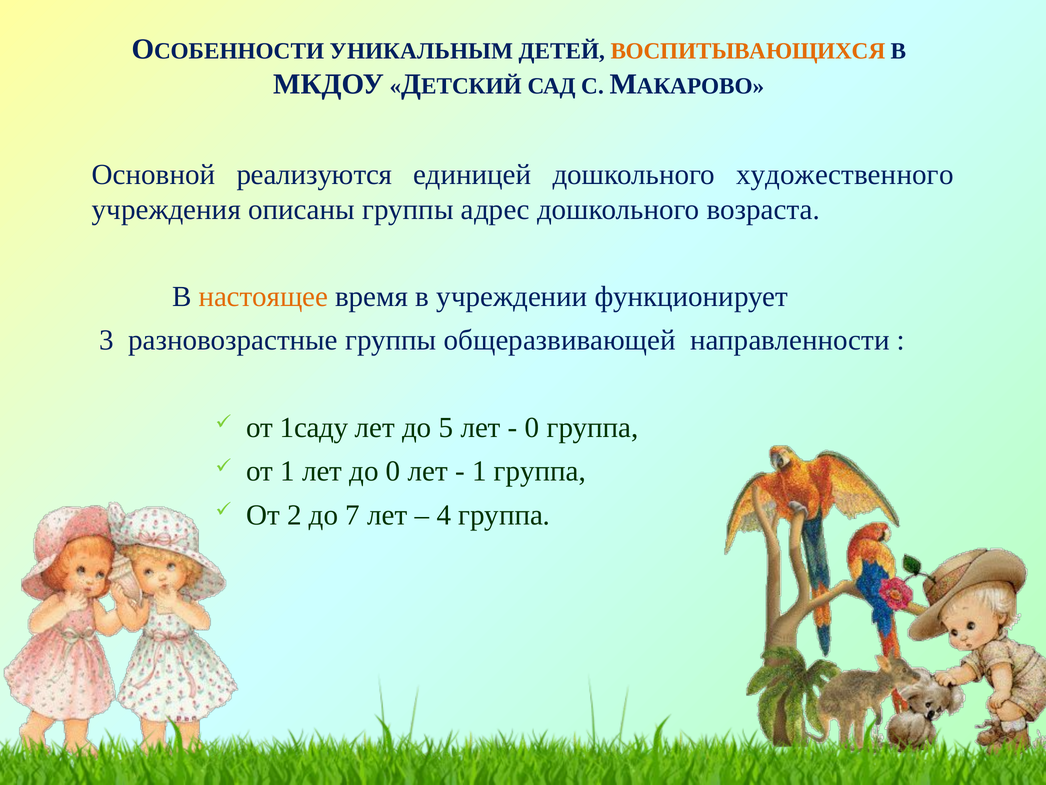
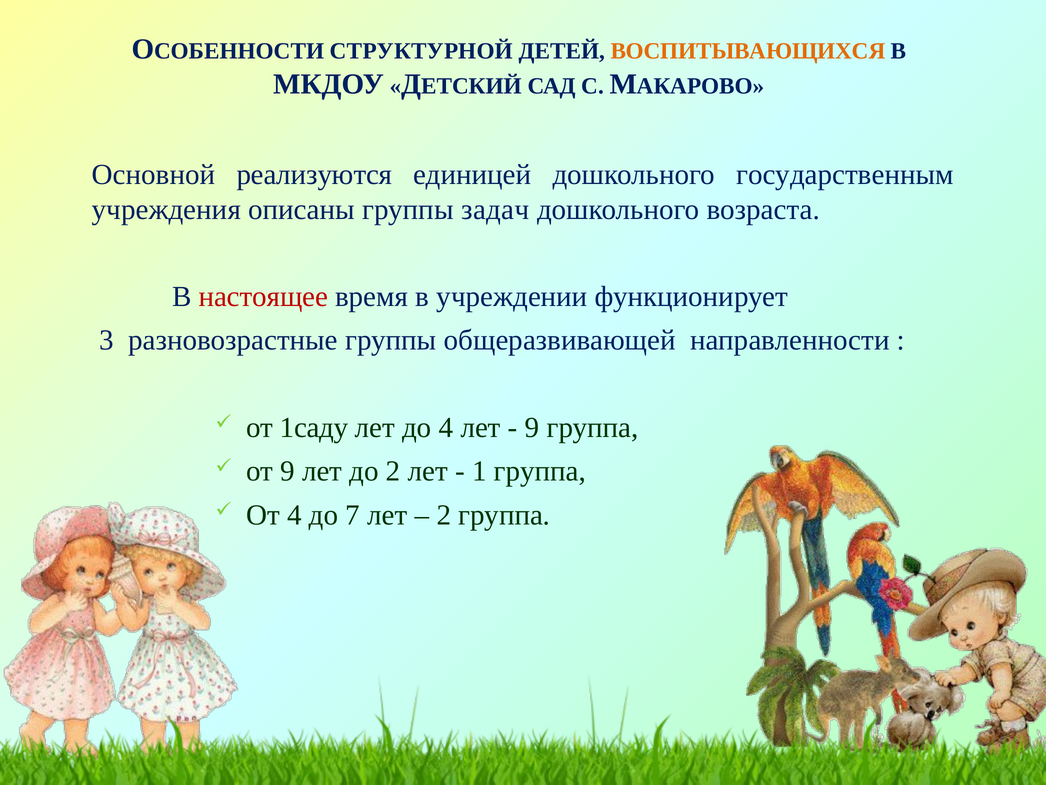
УНИКАЛЬНЫМ: УНИКАЛЬНЫМ -> СТРУКТУРНОЙ
художественного: художественного -> государственным
адрес: адрес -> задач
настоящее colour: orange -> red
до 5: 5 -> 4
0 at (532, 427): 0 -> 9
от 1: 1 -> 9
до 0: 0 -> 2
От 2: 2 -> 4
4 at (444, 515): 4 -> 2
